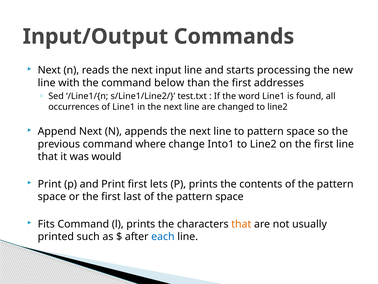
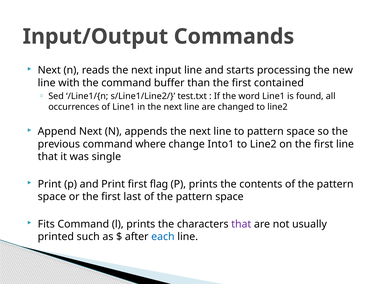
below: below -> buffer
addresses: addresses -> contained
would: would -> single
lets: lets -> flag
that at (241, 224) colour: orange -> purple
